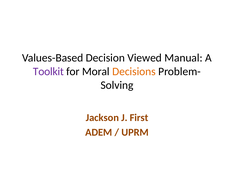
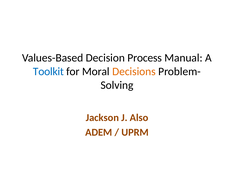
Viewed: Viewed -> Process
Toolkit colour: purple -> blue
First: First -> Also
